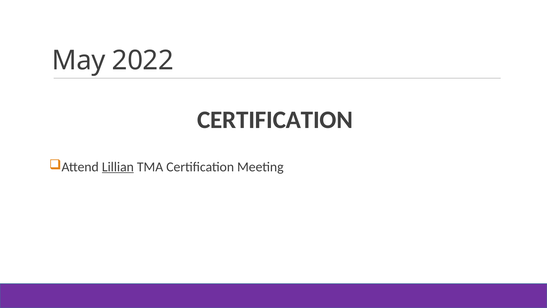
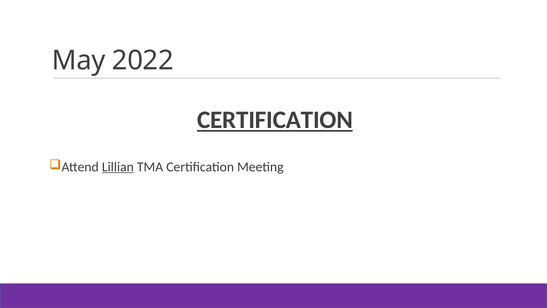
CERTIFICATION at (275, 120) underline: none -> present
